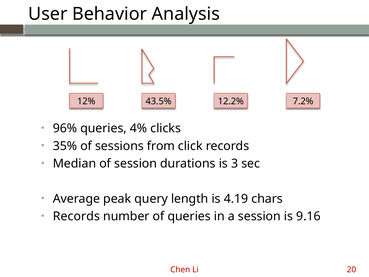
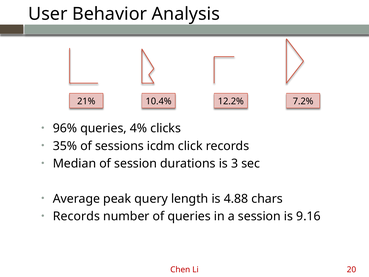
12%: 12% -> 21%
43.5%: 43.5% -> 10.4%
from: from -> icdm
4.19: 4.19 -> 4.88
